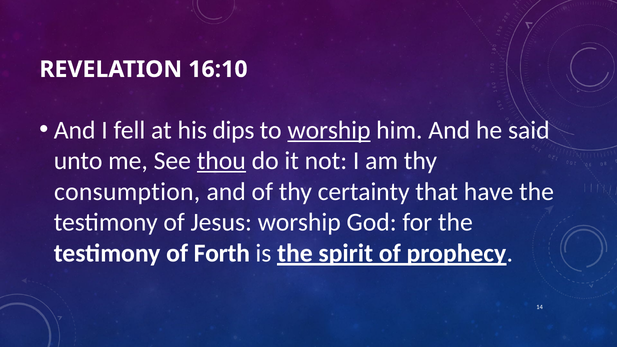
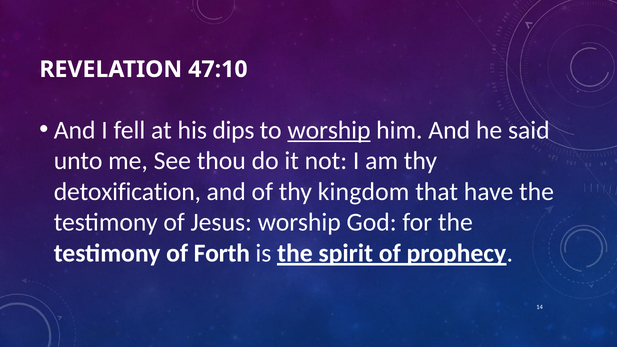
16:10: 16:10 -> 47:10
thou underline: present -> none
consumption: consumption -> detoxification
certainty: certainty -> kingdom
